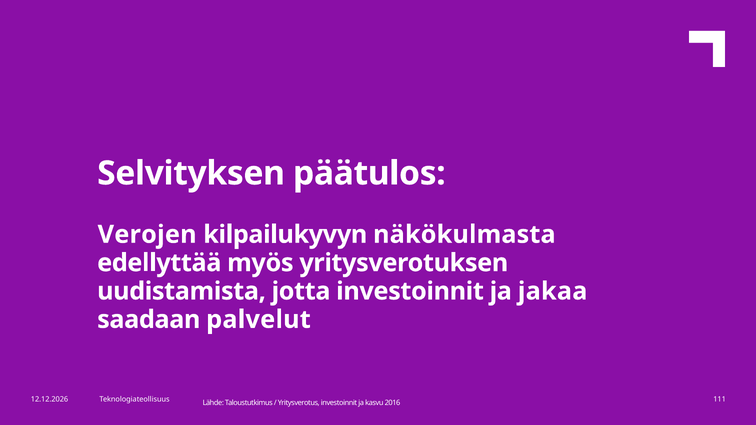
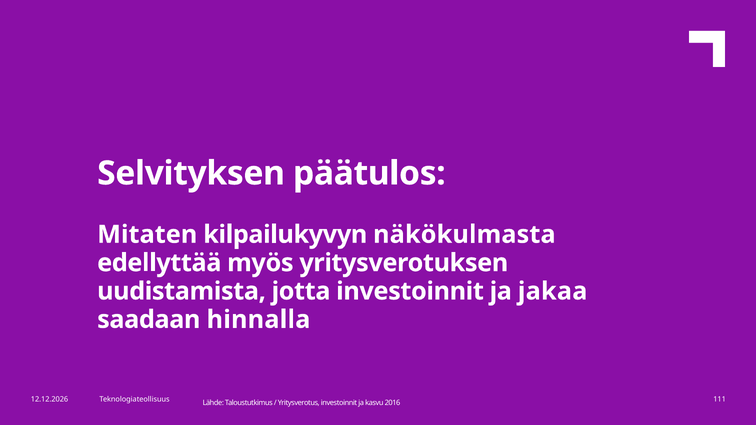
Verojen: Verojen -> Mitaten
palvelut: palvelut -> hinnalla
